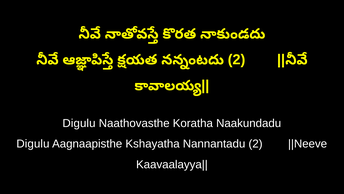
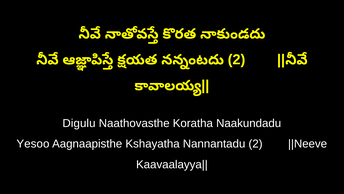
Digulu at (33, 144): Digulu -> Yesoo
